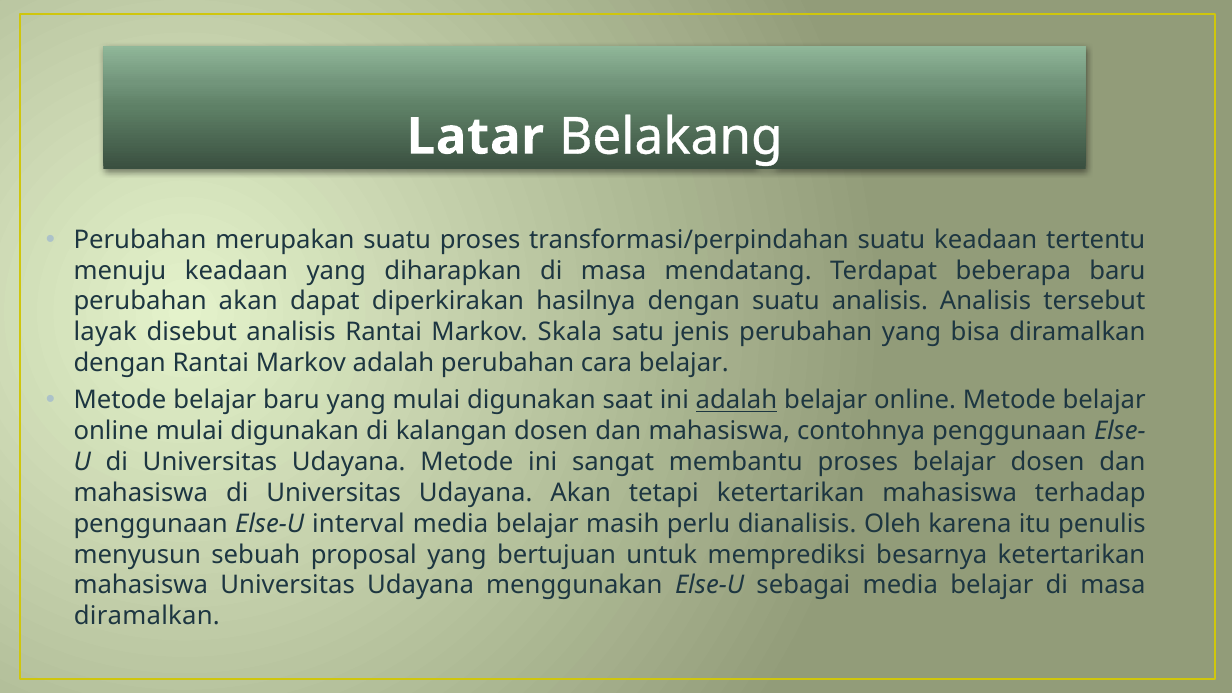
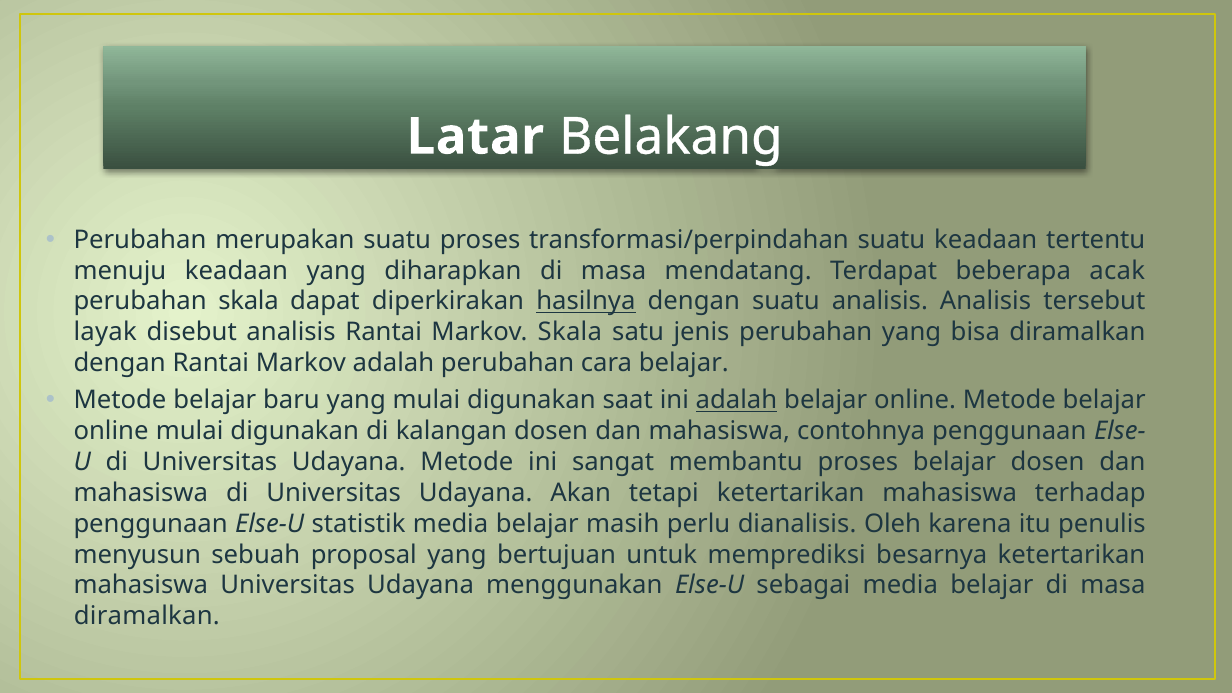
beberapa baru: baru -> acak
perubahan akan: akan -> skala
hasilnya underline: none -> present
interval: interval -> statistik
